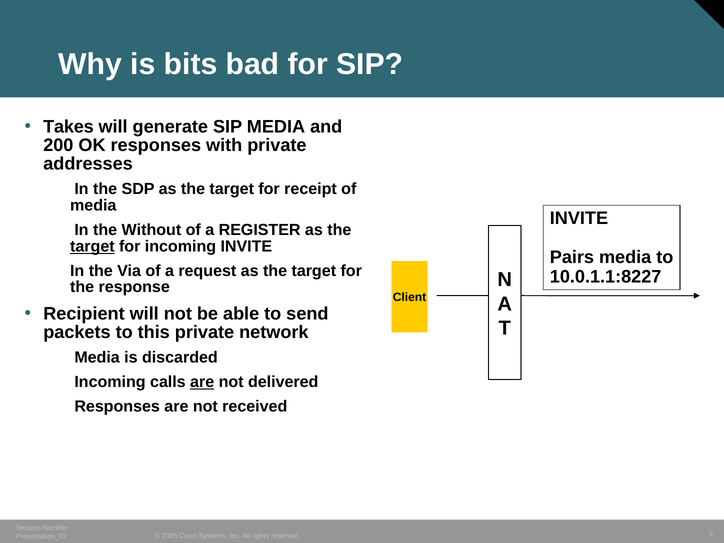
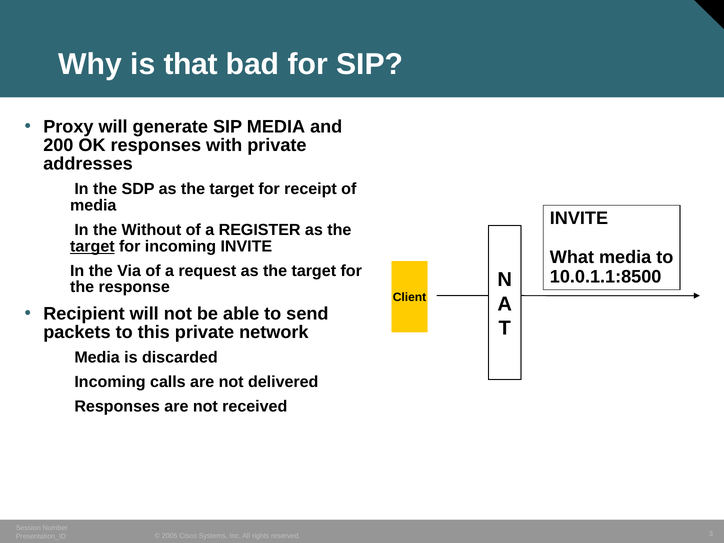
bits: bits -> that
Takes: Takes -> Proxy
Pairs: Pairs -> What
10.0.1.1:8227: 10.0.1.1:8227 -> 10.0.1.1:8500
are at (202, 382) underline: present -> none
